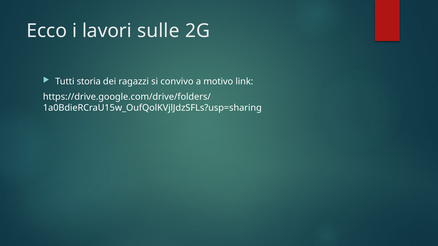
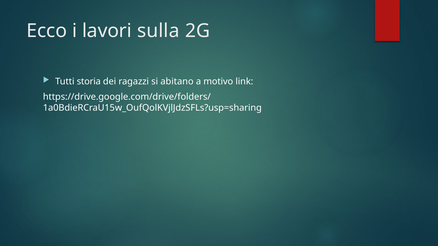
sulle: sulle -> sulla
convivo: convivo -> abitano
